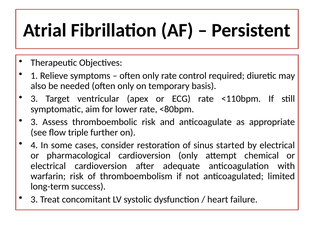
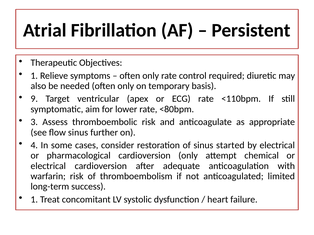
3 at (34, 99): 3 -> 9
flow triple: triple -> sinus
3 at (34, 200): 3 -> 1
